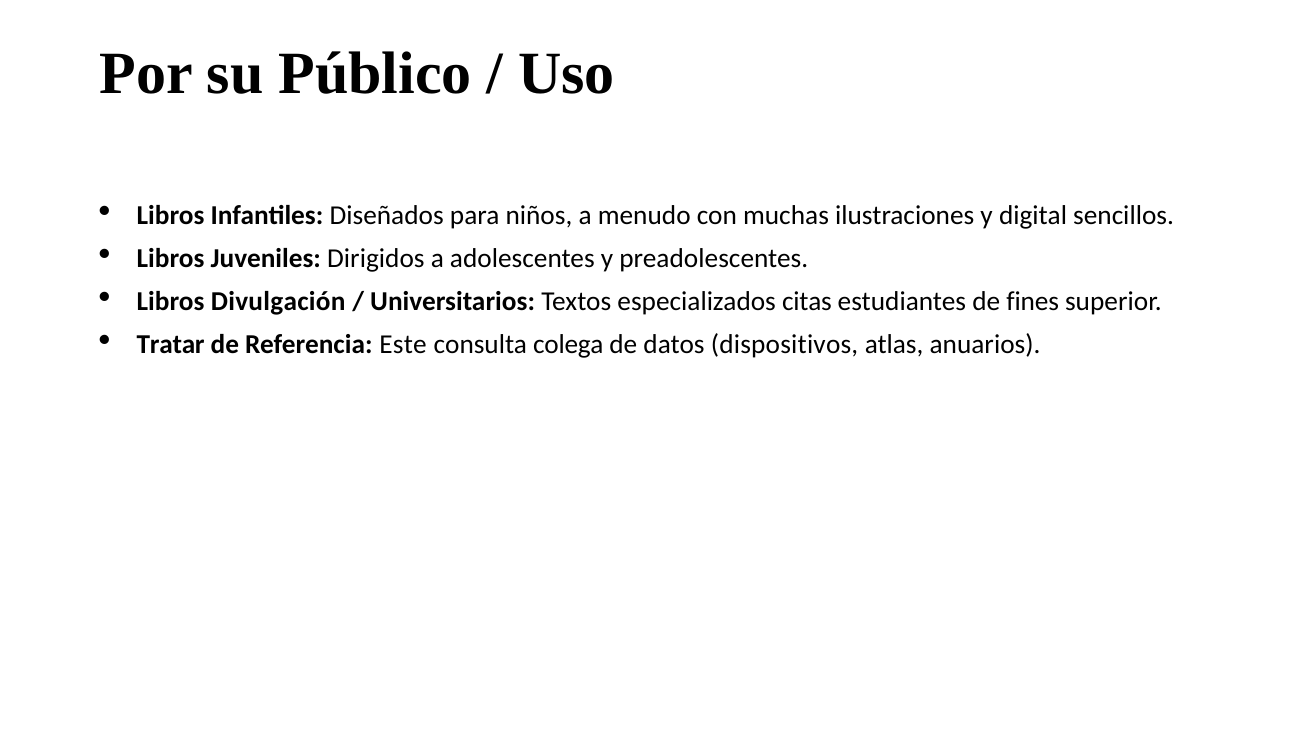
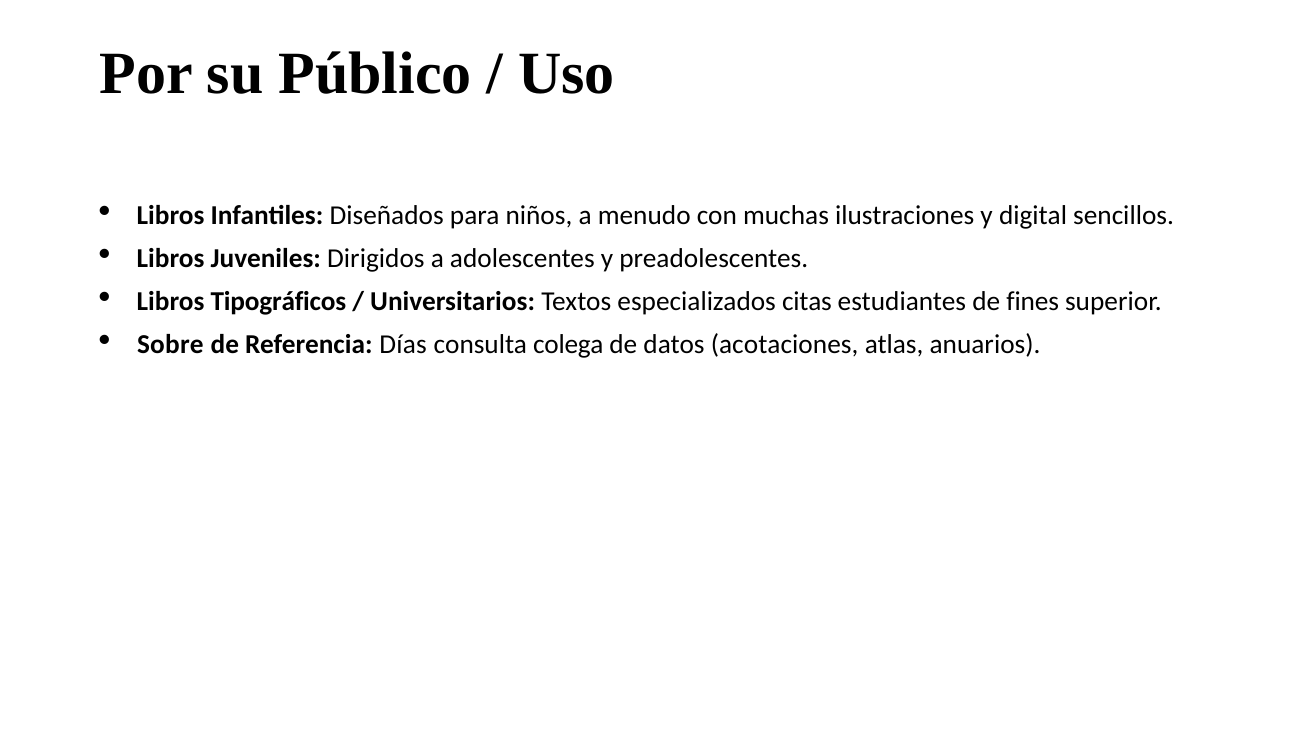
Divulgación: Divulgación -> Tipográficos
Tratar: Tratar -> Sobre
Este: Este -> Días
dispositivos: dispositivos -> acotaciones
